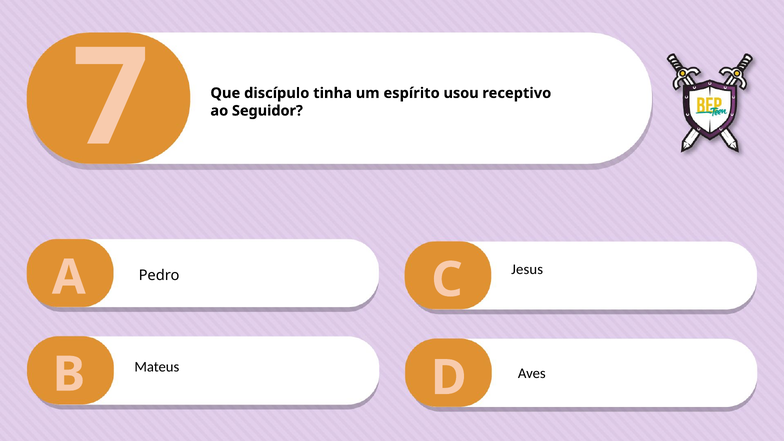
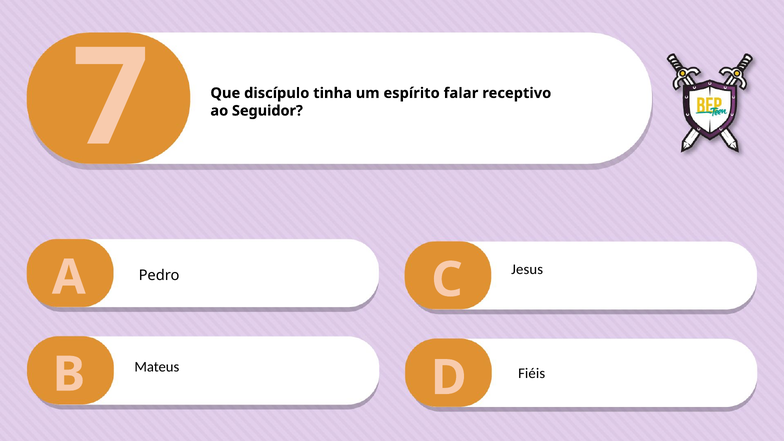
usou: usou -> falar
Aves: Aves -> Fiéis
